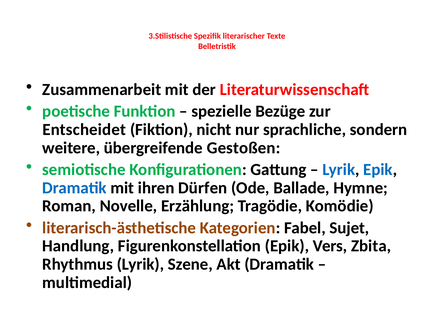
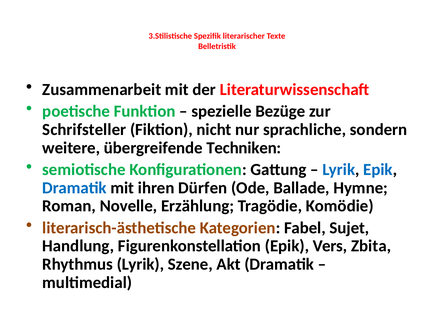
Entscheidet: Entscheidet -> Schrifsteller
Gestoßen: Gestoßen -> Techniken
